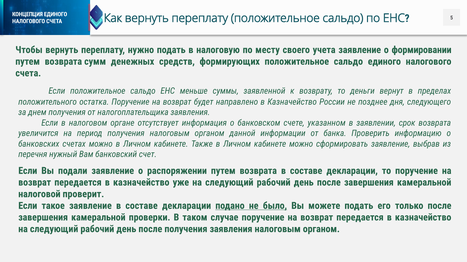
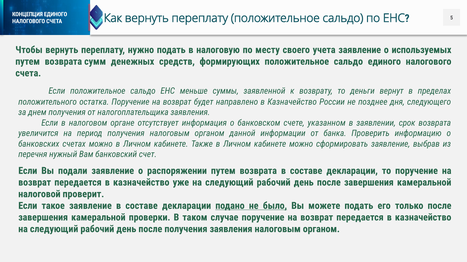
формировании: формировании -> используемых
